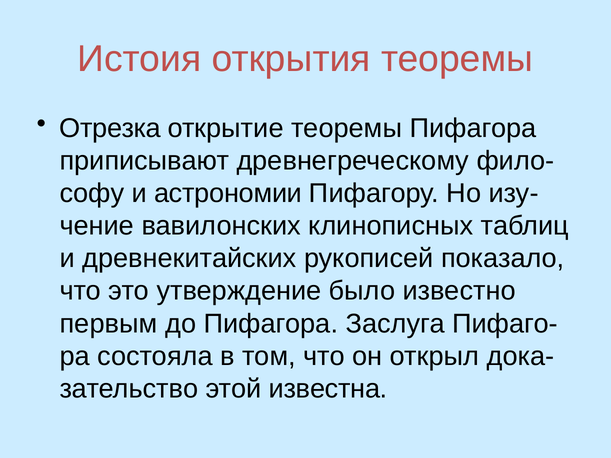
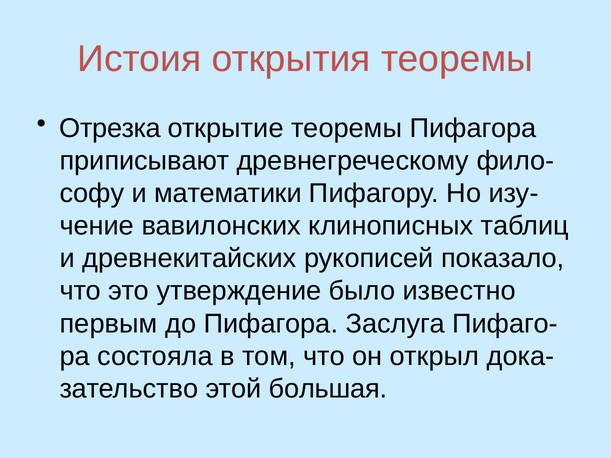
астрономии: астрономии -> математики
известна: известна -> большая
